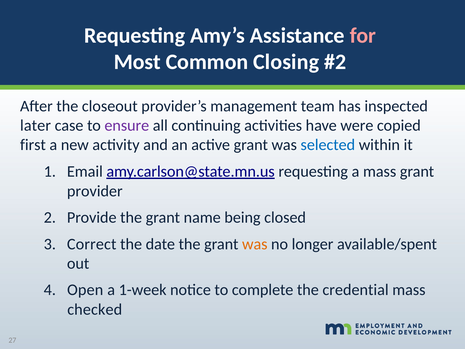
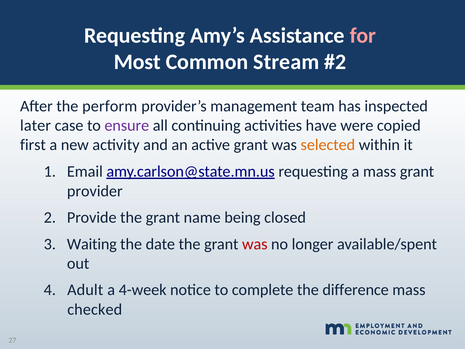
Closing: Closing -> Stream
closeout: closeout -> perform
selected colour: blue -> orange
Correct: Correct -> Waiting
was at (255, 244) colour: orange -> red
Open: Open -> Adult
1-week: 1-week -> 4-week
credential: credential -> difference
